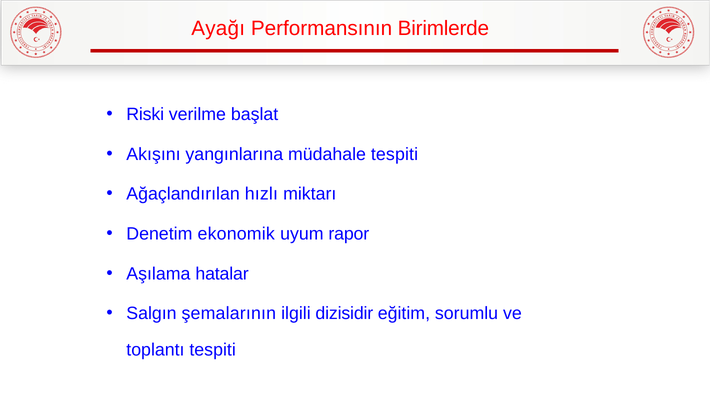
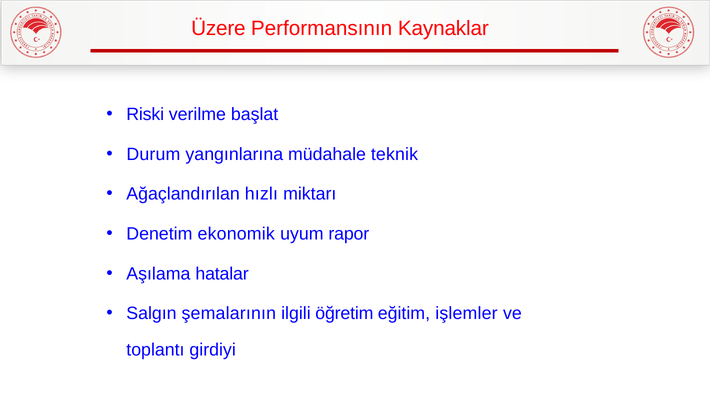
Ayağı: Ayağı -> Üzere
Birimlerde: Birimlerde -> Kaynaklar
Akışını: Akışını -> Durum
müdahale tespiti: tespiti -> teknik
dizisidir: dizisidir -> öğretim
sorumlu: sorumlu -> işlemler
toplantı tespiti: tespiti -> girdiyi
